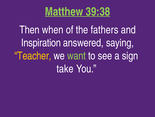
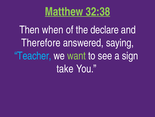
39:38: 39:38 -> 32:38
fathers: fathers -> declare
Inspiration: Inspiration -> Therefore
Teacher colour: yellow -> light blue
